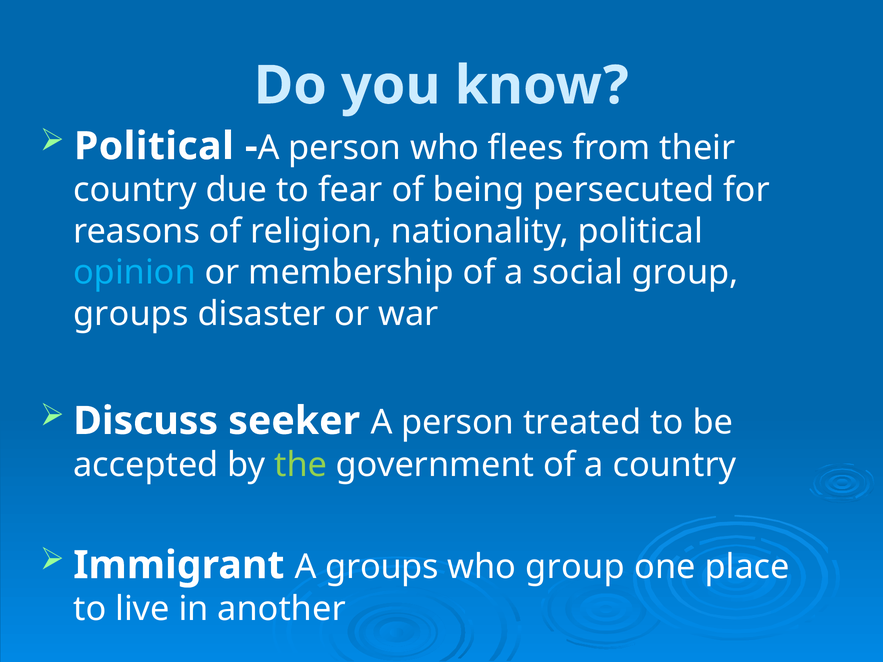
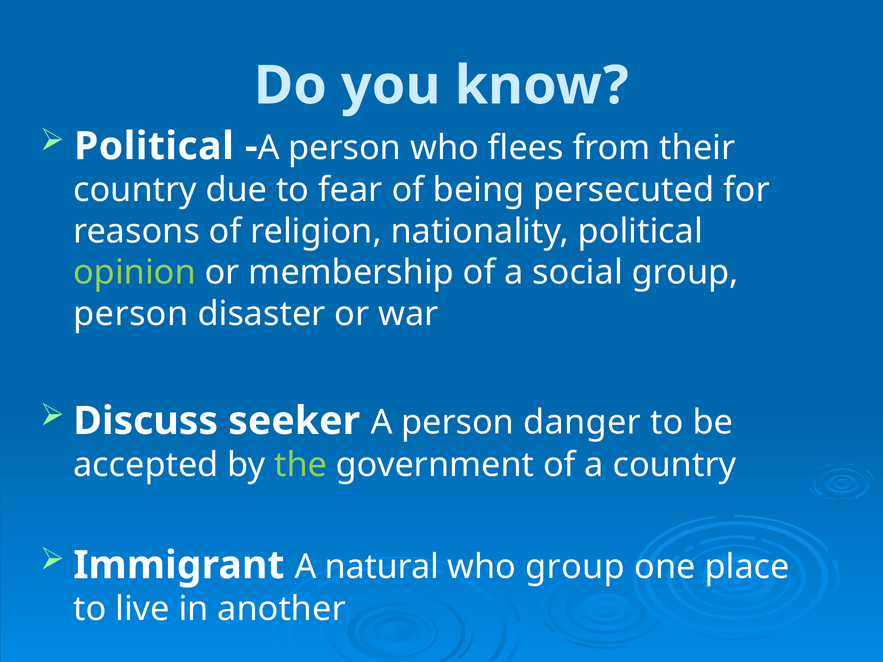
opinion colour: light blue -> light green
groups at (131, 314): groups -> person
treated: treated -> danger
A groups: groups -> natural
